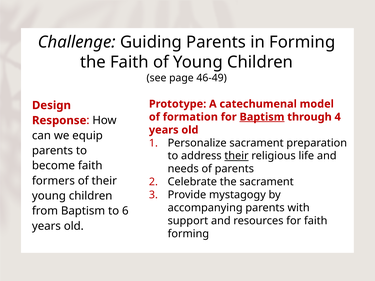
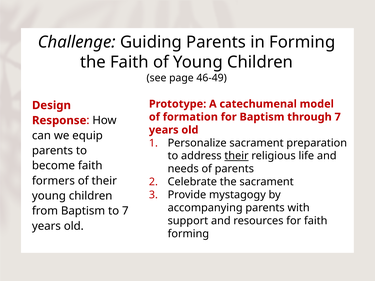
Baptism at (262, 117) underline: present -> none
through 4: 4 -> 7
to 6: 6 -> 7
